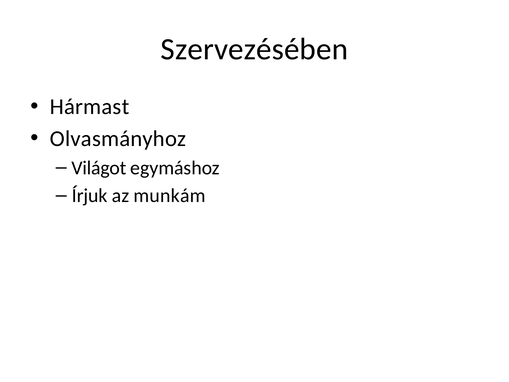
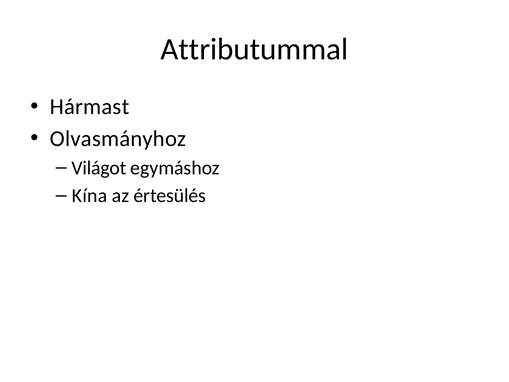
Szervezésében: Szervezésében -> Attributummal
Írjuk: Írjuk -> Kína
munkám: munkám -> értesülés
